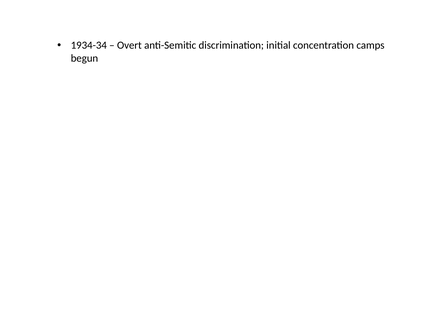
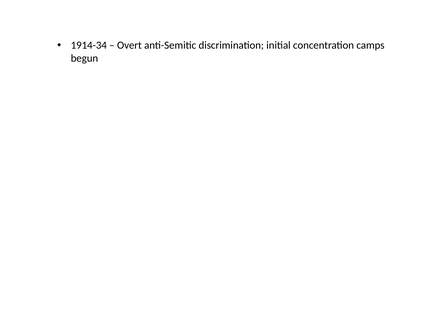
1934-34: 1934-34 -> 1914-34
